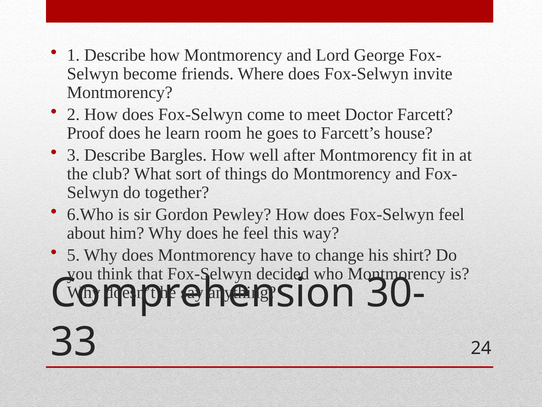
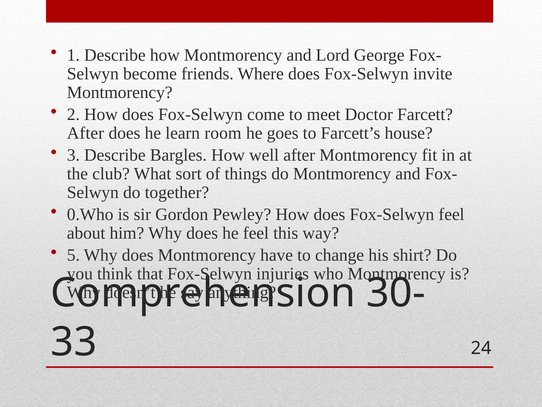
Proof at (86, 133): Proof -> After
6.Who: 6.Who -> 0.Who
decided: decided -> injuries
